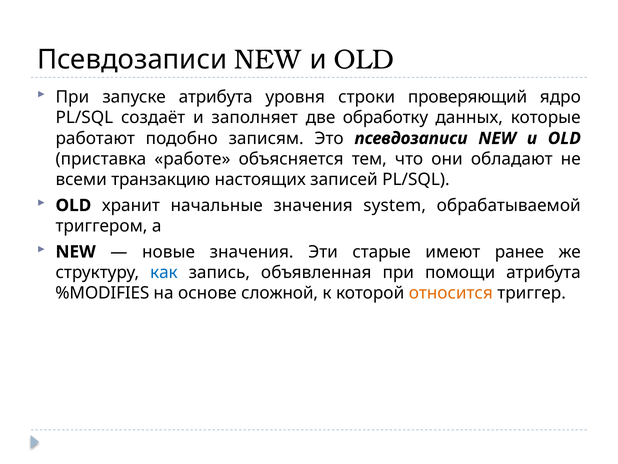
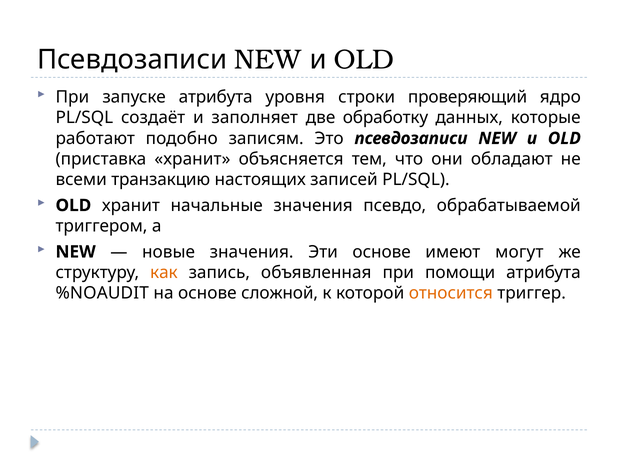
приставка работе: работе -> хранит
system: system -> псевдо
Эти старые: старые -> основе
ранее: ранее -> могут
как colour: blue -> orange
%MODIFIES: %MODIFIES -> %NOAUDIT
